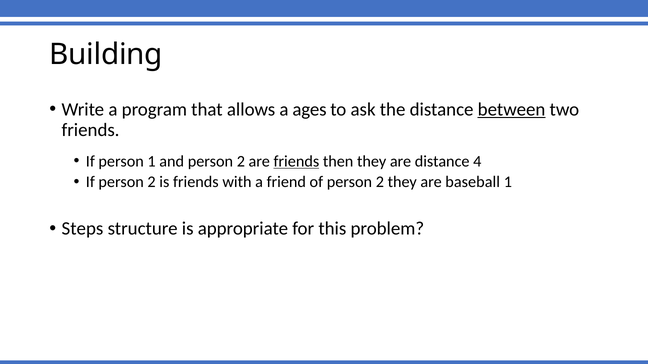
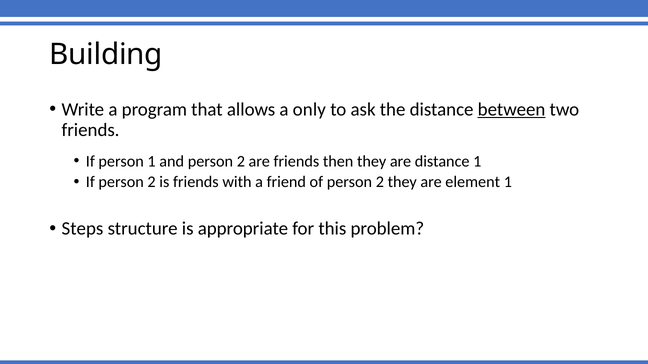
ages: ages -> only
friends at (296, 161) underline: present -> none
distance 4: 4 -> 1
baseball: baseball -> element
